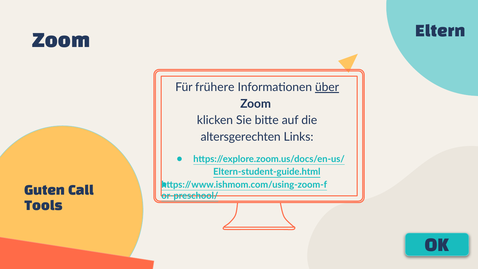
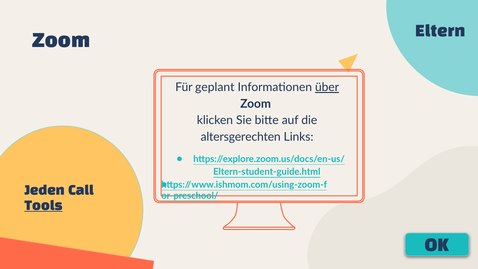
frühere: frühere -> geplant
Guten: Guten -> Jeden
Tools underline: none -> present
